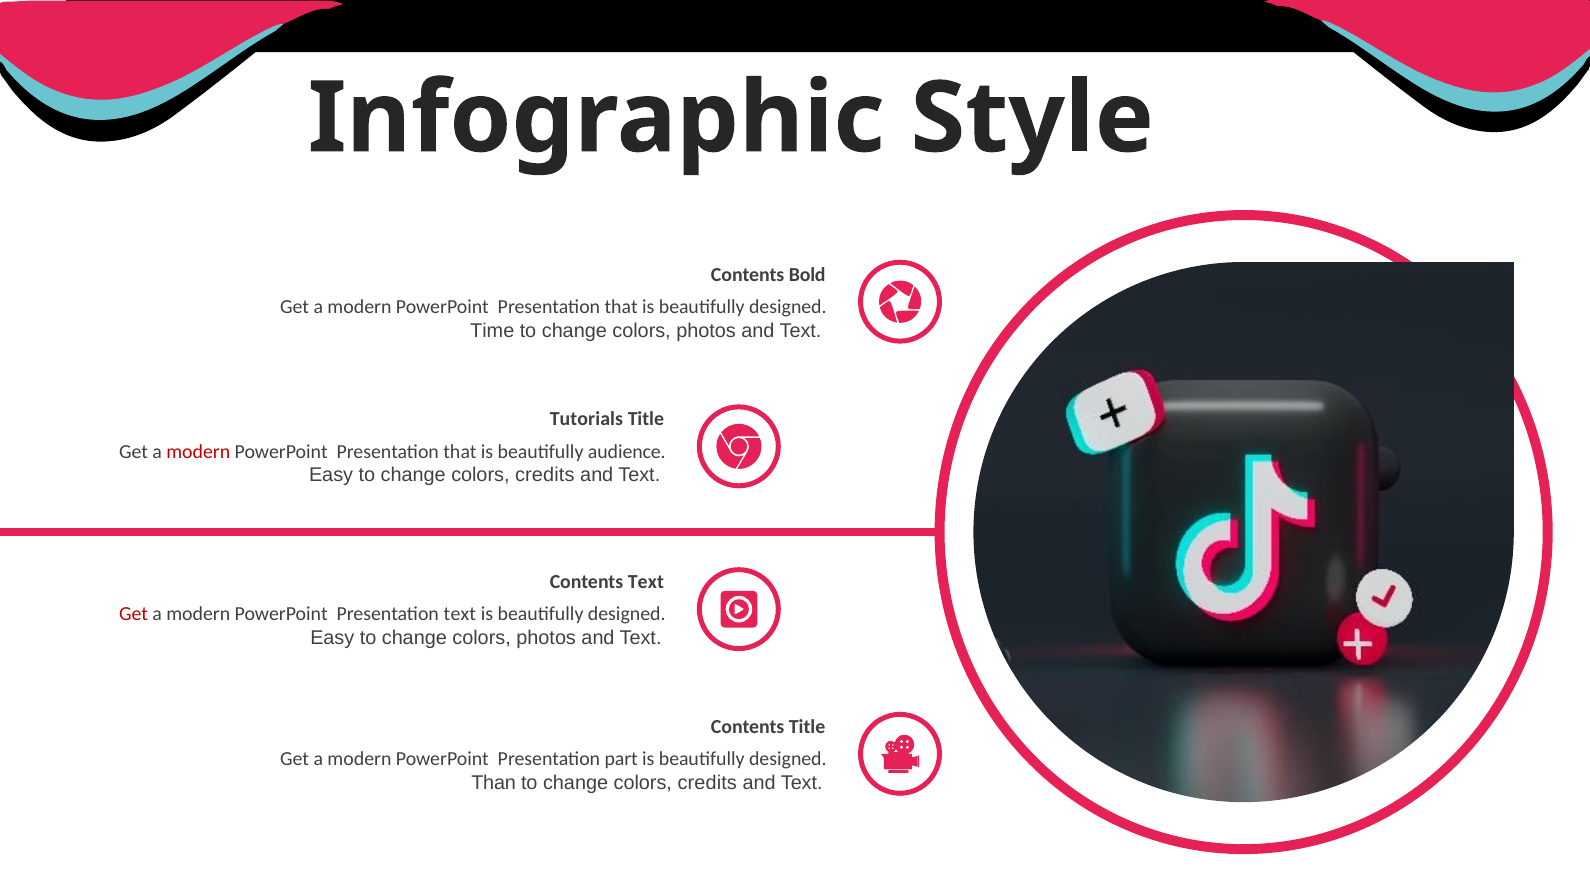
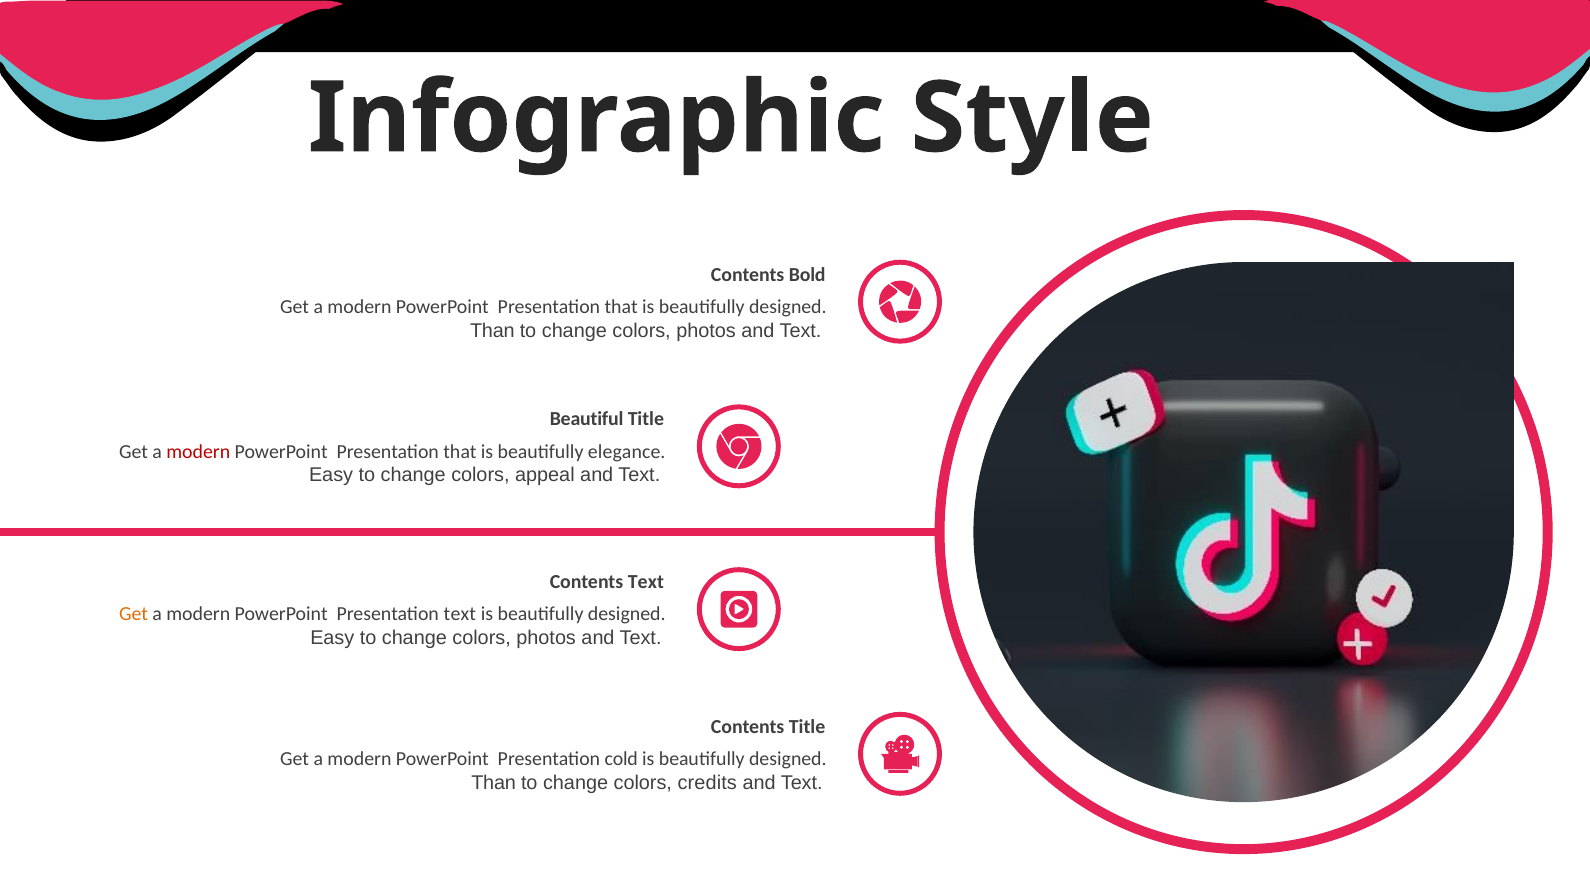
Time at (492, 331): Time -> Than
Tutorials: Tutorials -> Beautiful
audience: audience -> elegance
credits at (545, 476): credits -> appeal
Get at (134, 615) colour: red -> orange
part: part -> cold
